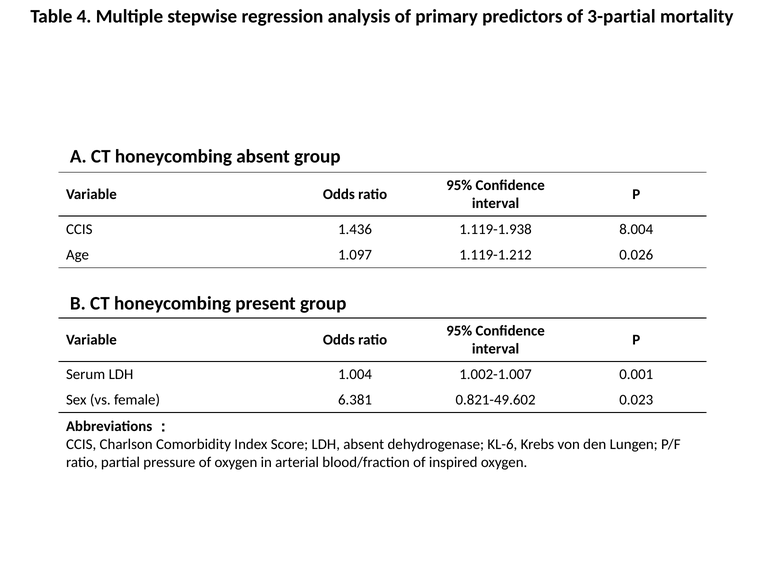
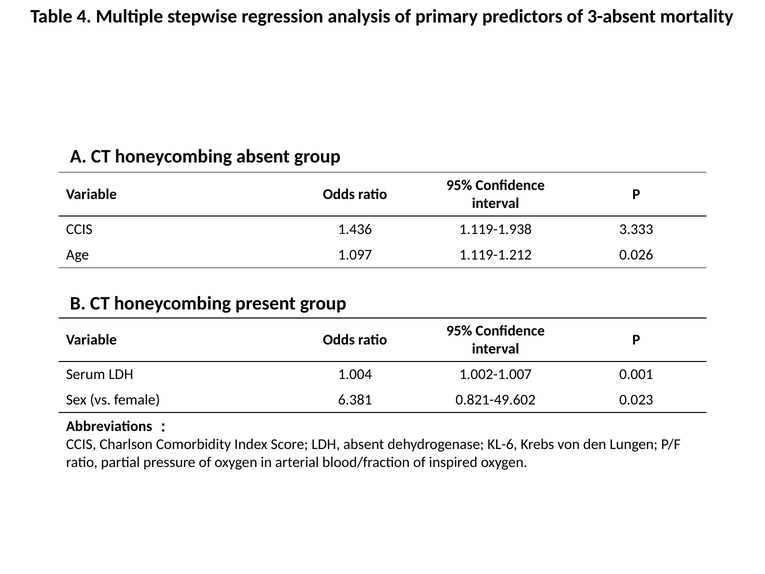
3-partial: 3-partial -> 3-absent
8.004: 8.004 -> 3.333
